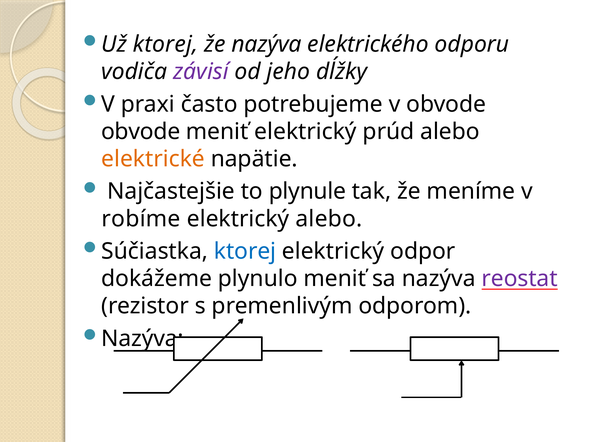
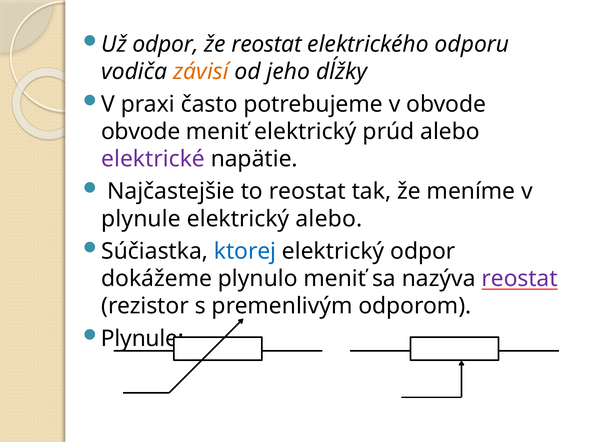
Už ktorej: ktorej -> odpor
že nazýva: nazýva -> reostat
závisí colour: purple -> orange
elektrické colour: orange -> purple
to plynule: plynule -> reostat
robíme at (141, 219): robíme -> plynule
Nazýva at (142, 338): Nazýva -> Plynule
